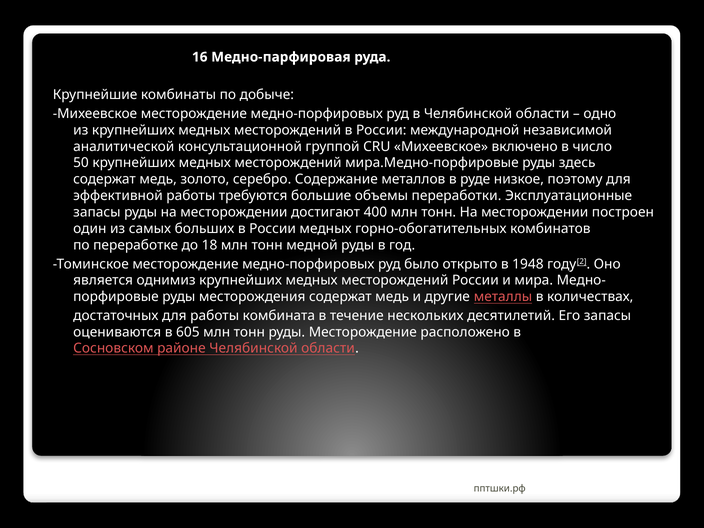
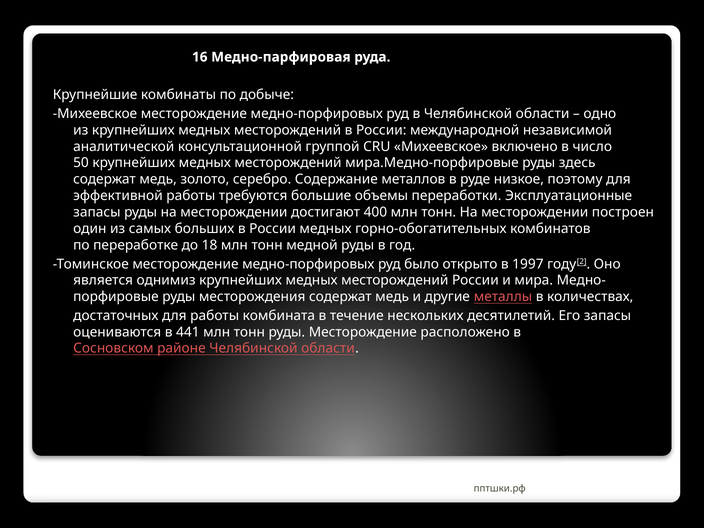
1948: 1948 -> 1997
605: 605 -> 441
